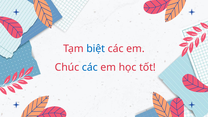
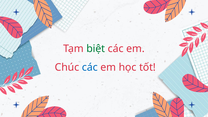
biệt colour: blue -> green
